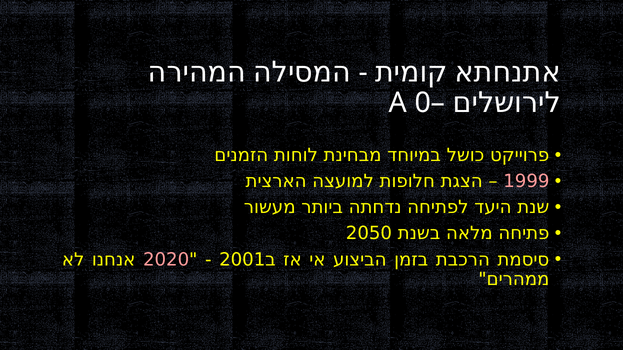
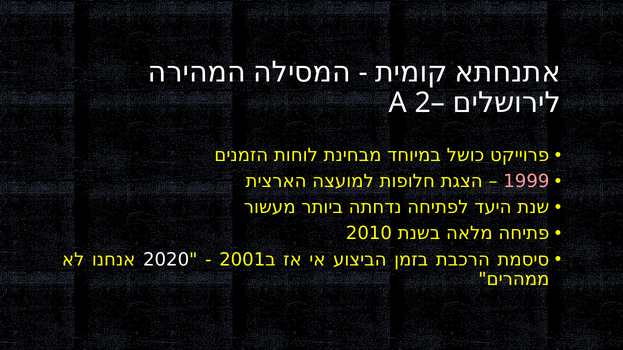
0: 0 -> 2
2050: 2050 -> 2010
2020 colour: pink -> white
